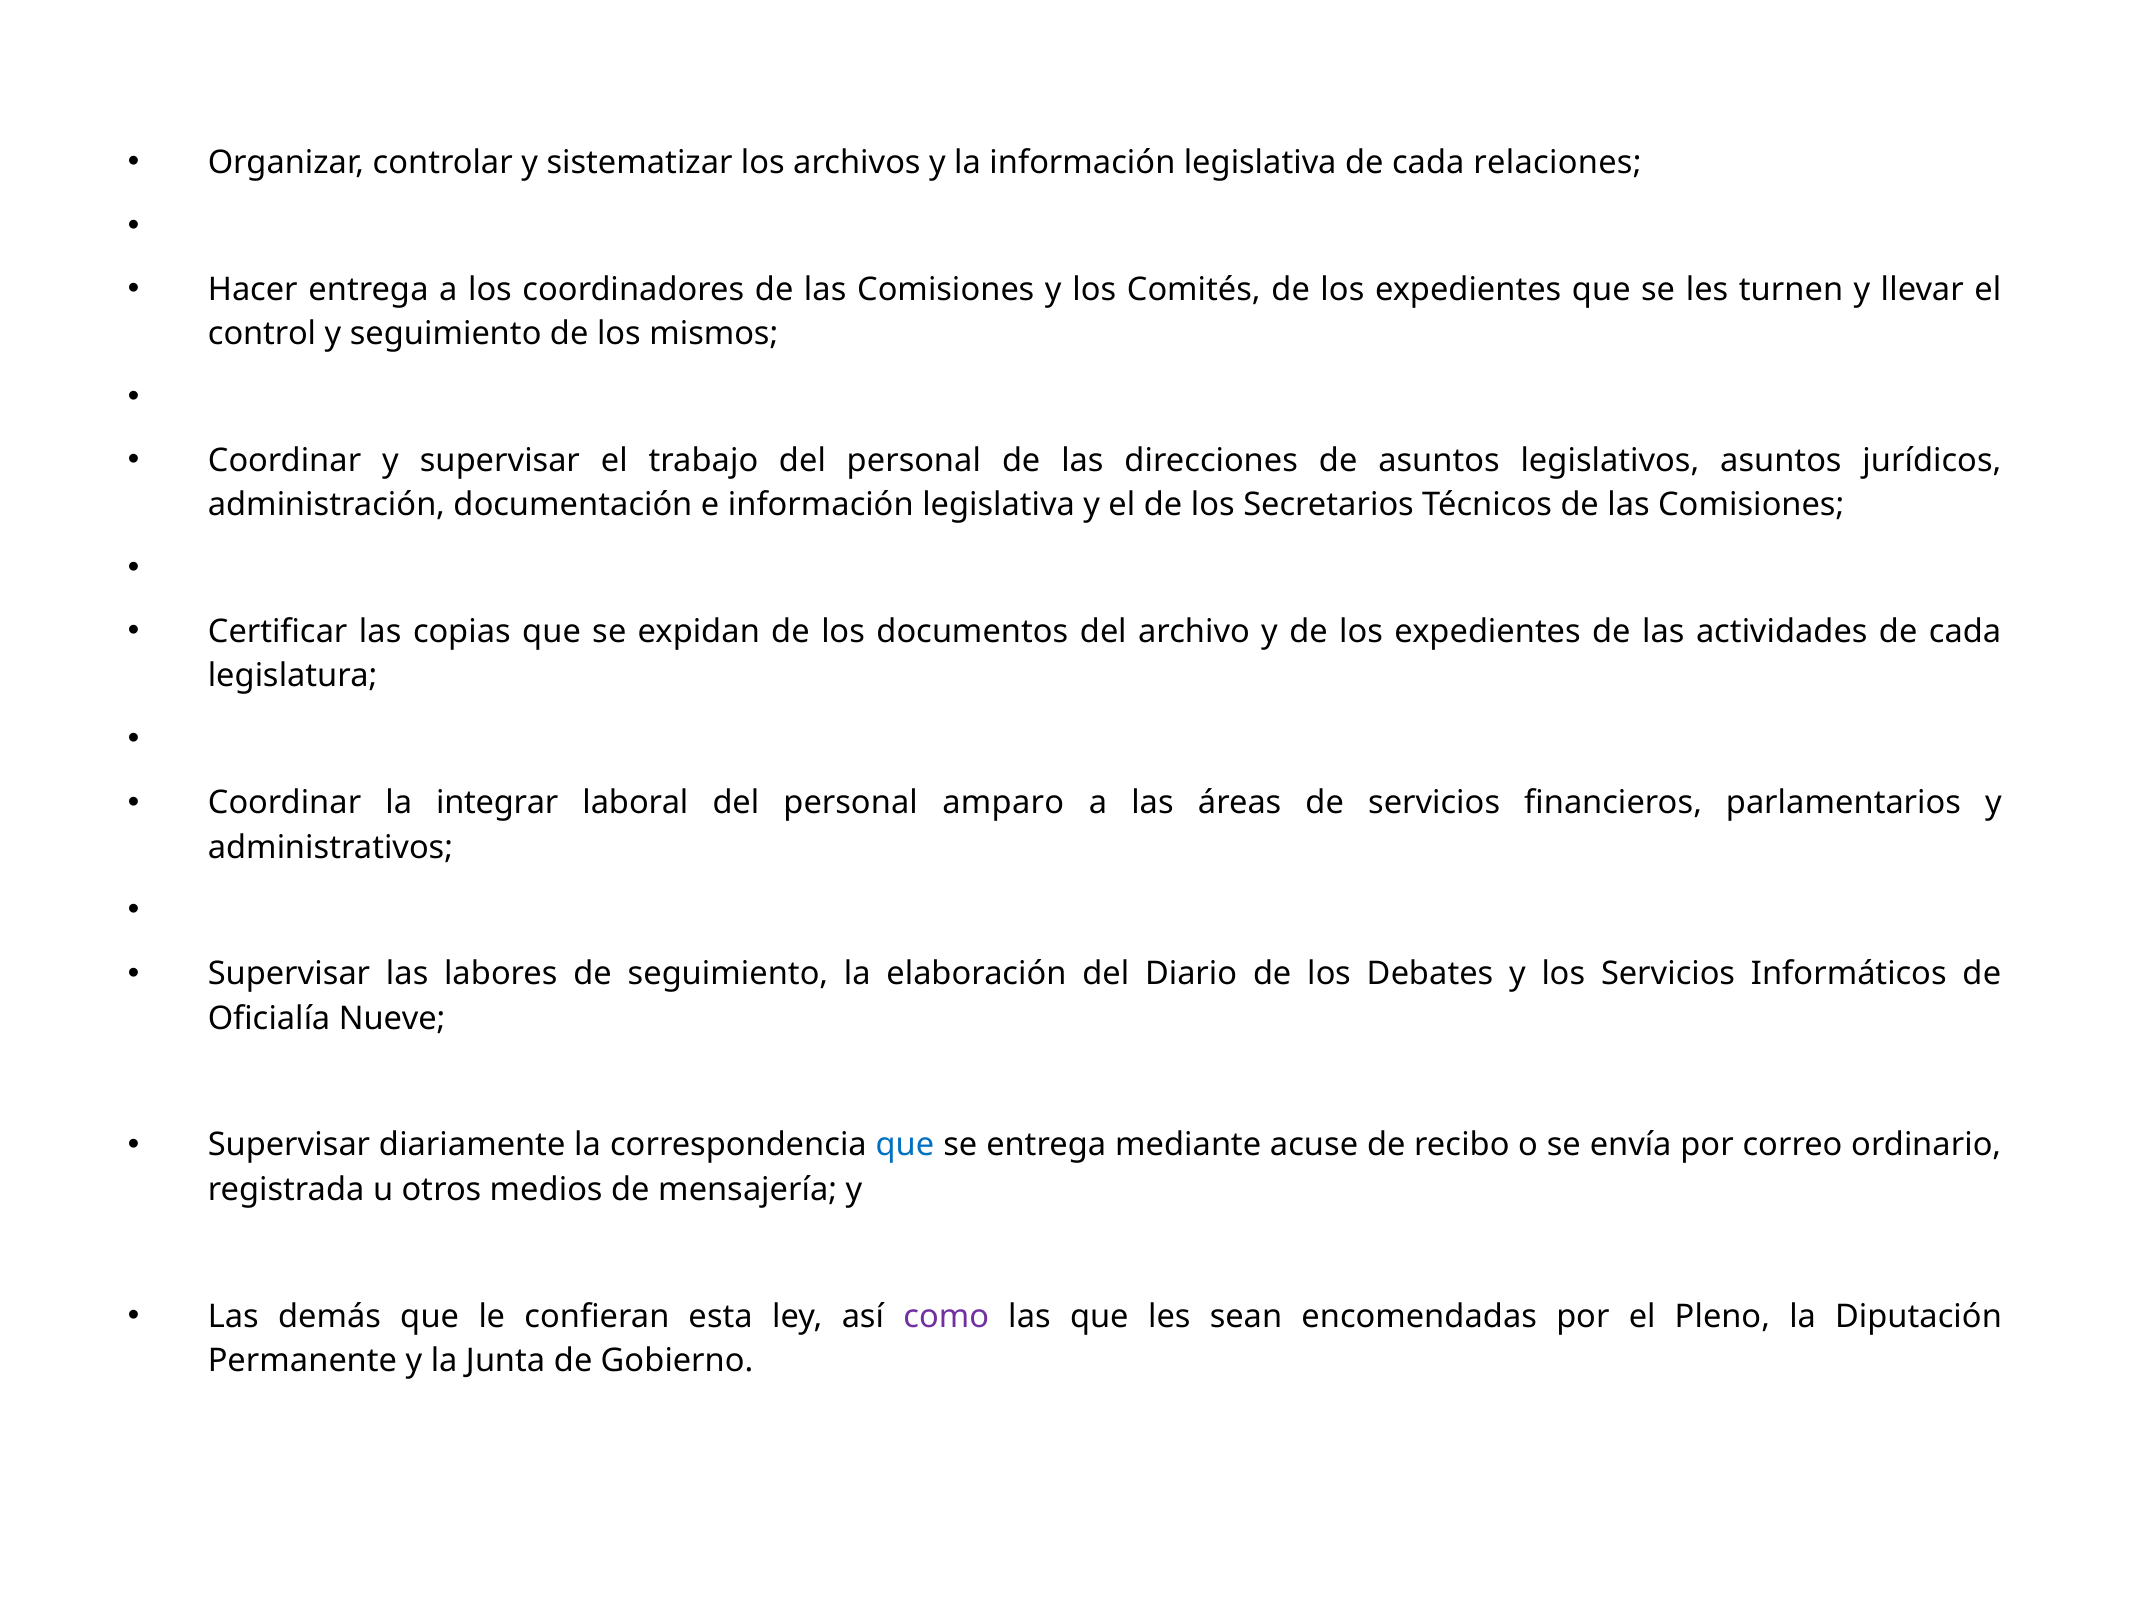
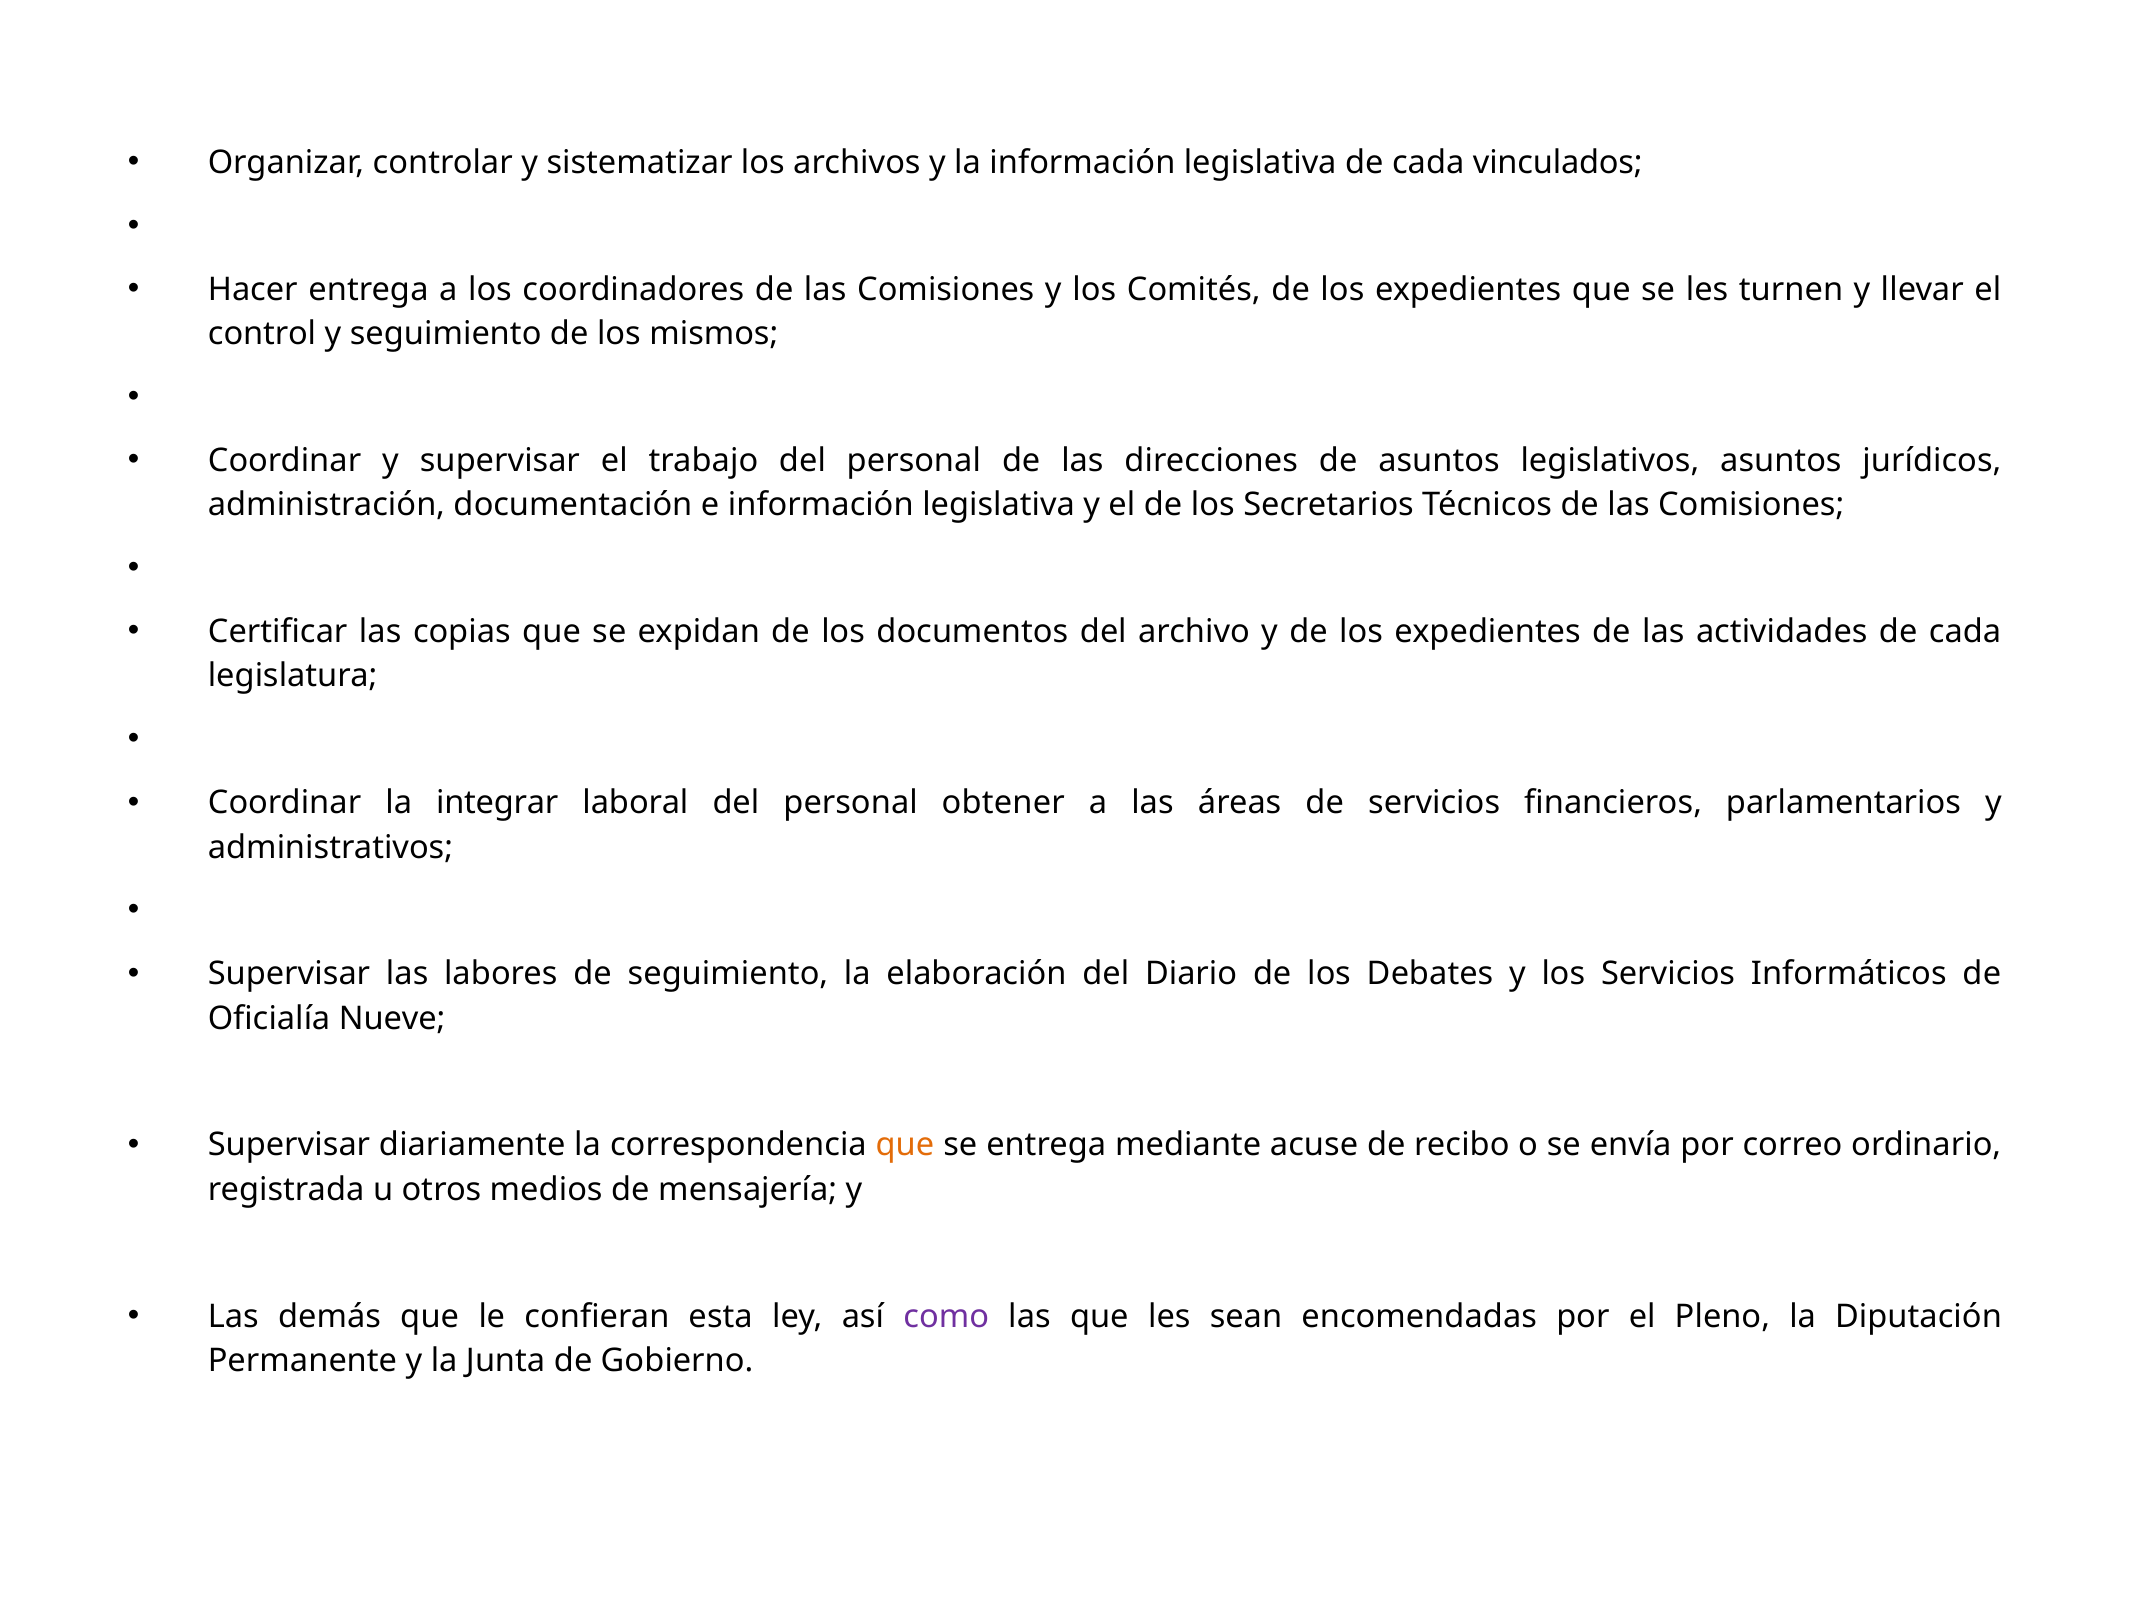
relaciones: relaciones -> vinculados
amparo: amparo -> obtener
que at (905, 1145) colour: blue -> orange
